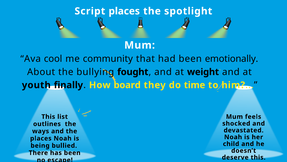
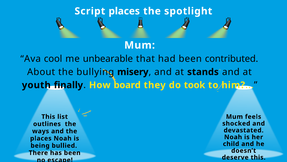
community: community -> unbearable
emotionally: emotionally -> contributed
fought: fought -> misery
weight: weight -> stands
time: time -> took
